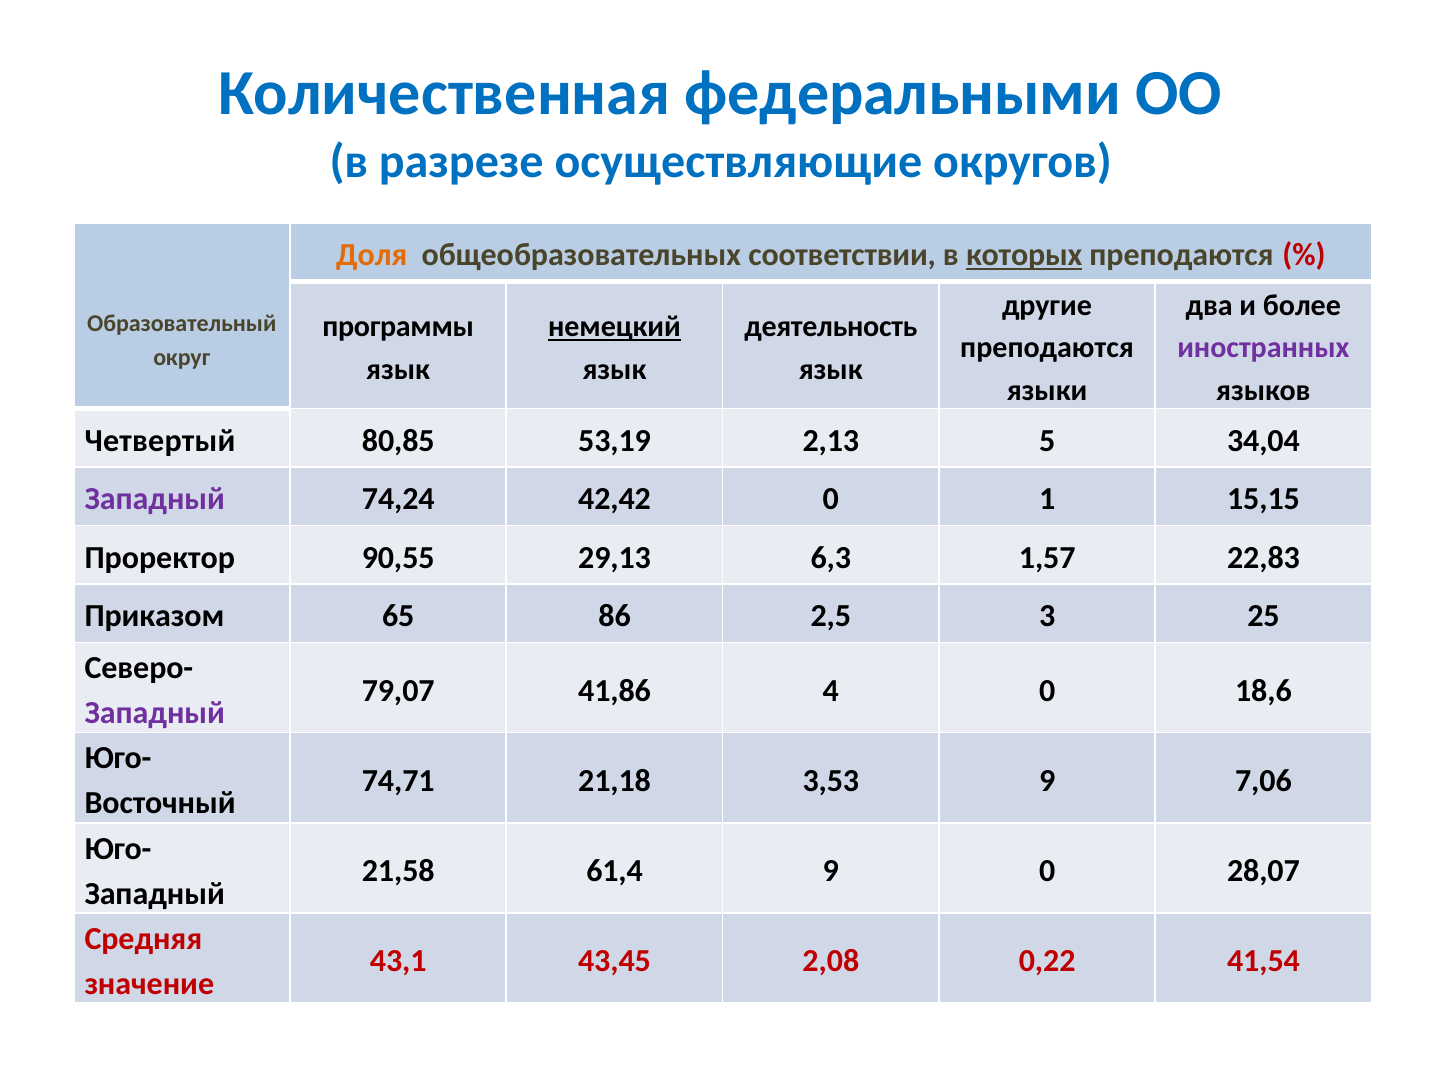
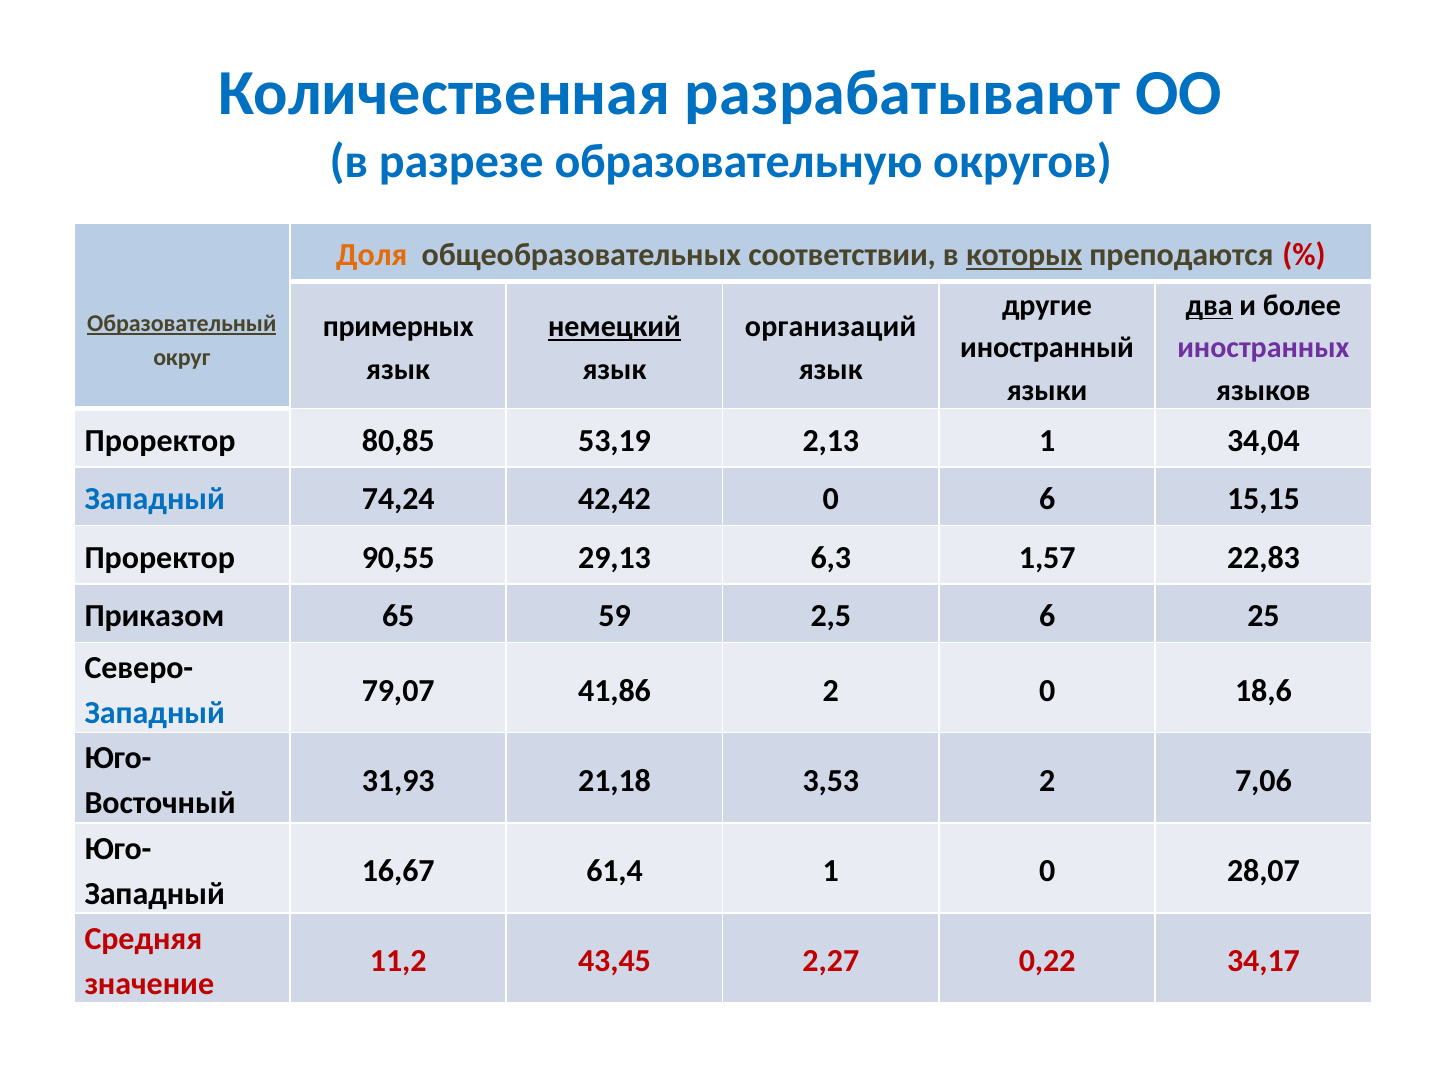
федеральными: федеральными -> разрабатывают
осуществляющие: осуществляющие -> образовательную
два underline: none -> present
Образовательный underline: none -> present
программы: программы -> примерных
деятельность: деятельность -> организаций
преподаются at (1047, 348): преподаются -> иностранный
Четвертый at (160, 441): Четвертый -> Проректор
2,13 5: 5 -> 1
Западный at (155, 499) colour: purple -> blue
0 1: 1 -> 6
86: 86 -> 59
2,5 3: 3 -> 6
41,86 4: 4 -> 2
Западный at (155, 713) colour: purple -> blue
74,71: 74,71 -> 31,93
3,53 9: 9 -> 2
21,58: 21,58 -> 16,67
61,4 9: 9 -> 1
43,1: 43,1 -> 11,2
2,08: 2,08 -> 2,27
41,54: 41,54 -> 34,17
